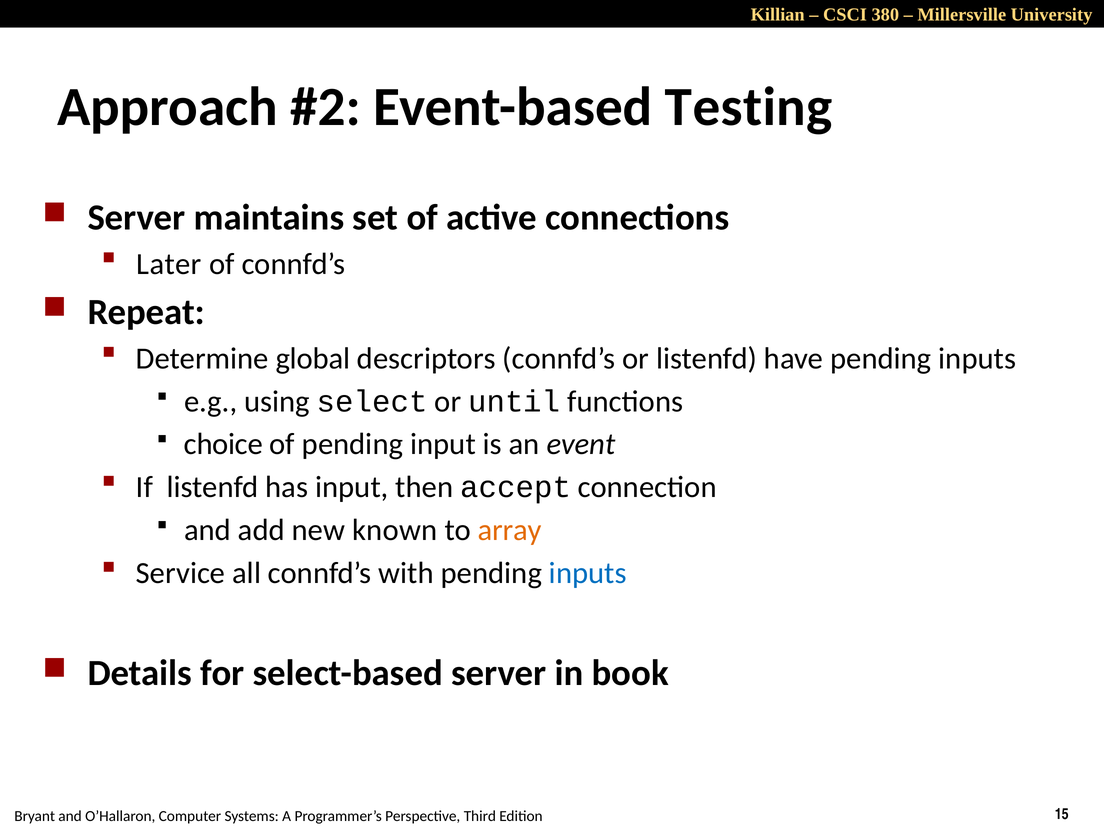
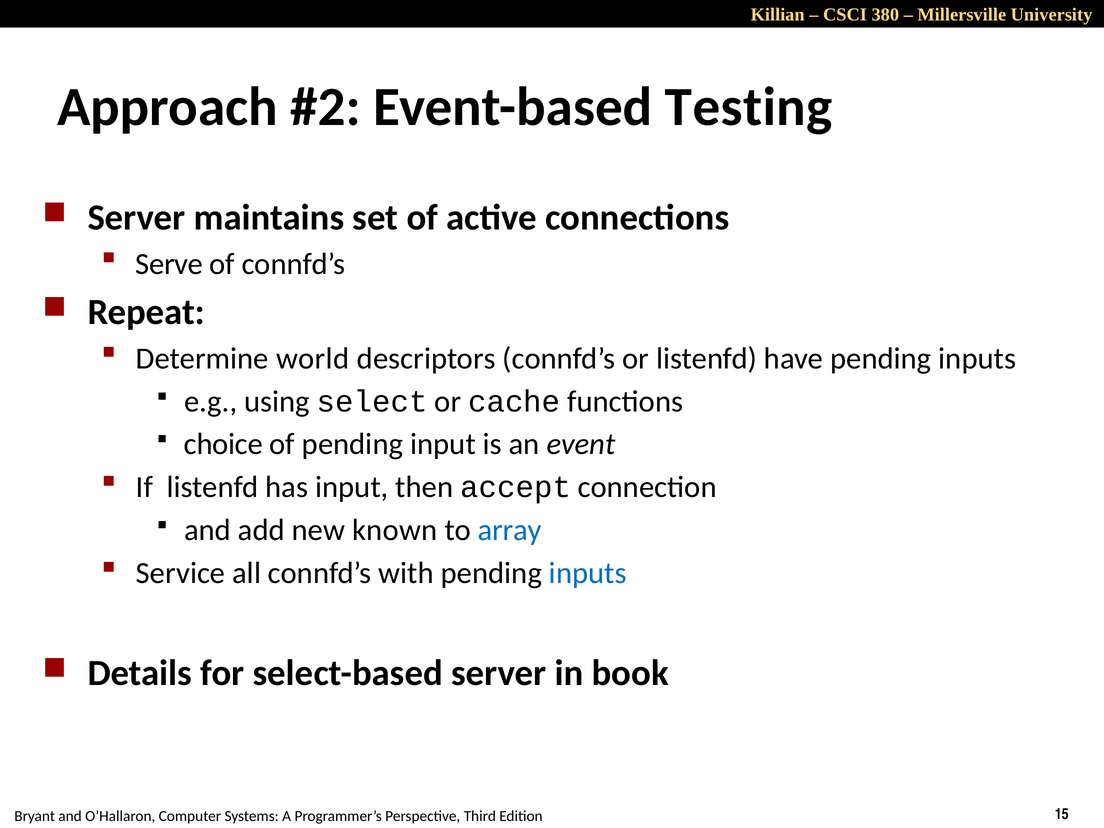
Later: Later -> Serve
global: global -> world
until: until -> cache
array colour: orange -> blue
